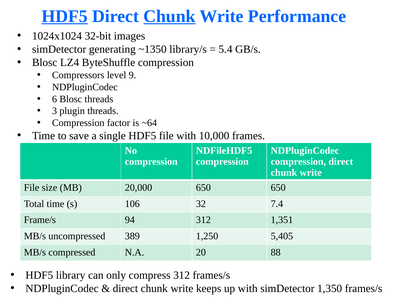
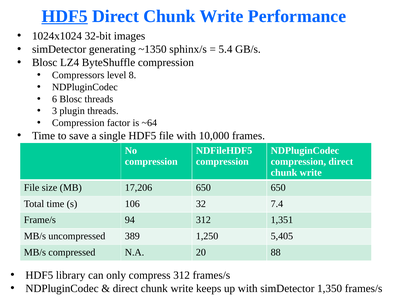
Chunk at (169, 16) underline: present -> none
library/s: library/s -> sphinx/s
9: 9 -> 8
20,000: 20,000 -> 17,206
